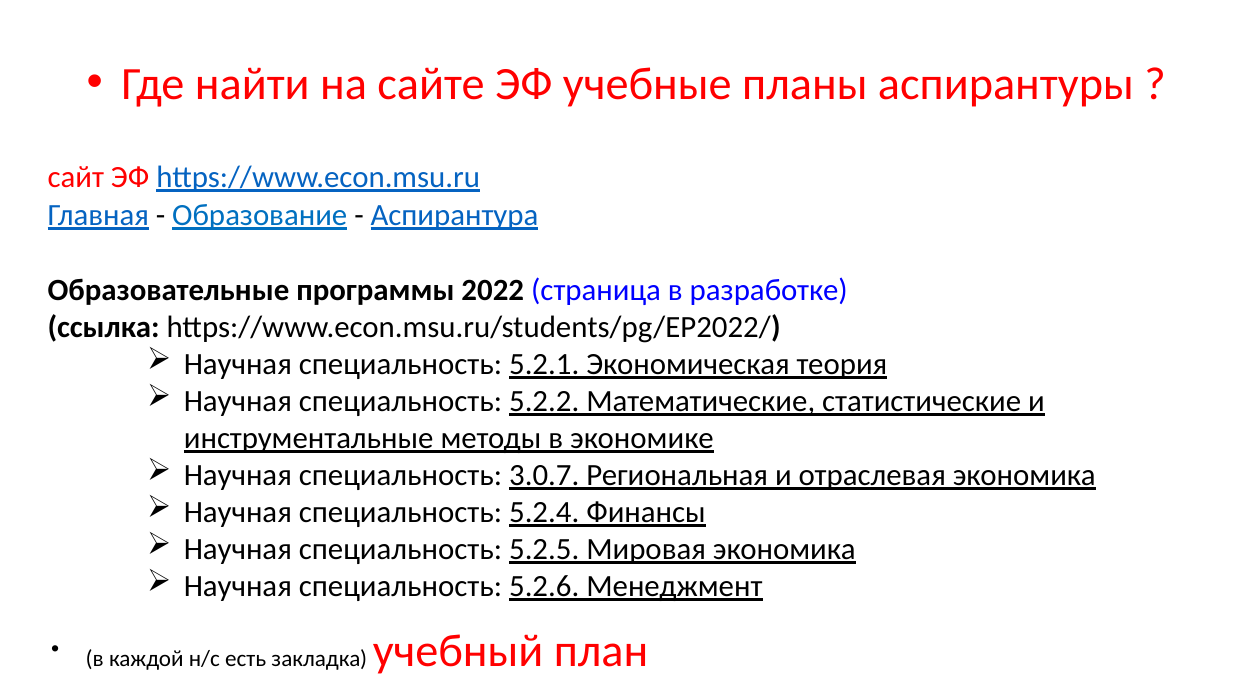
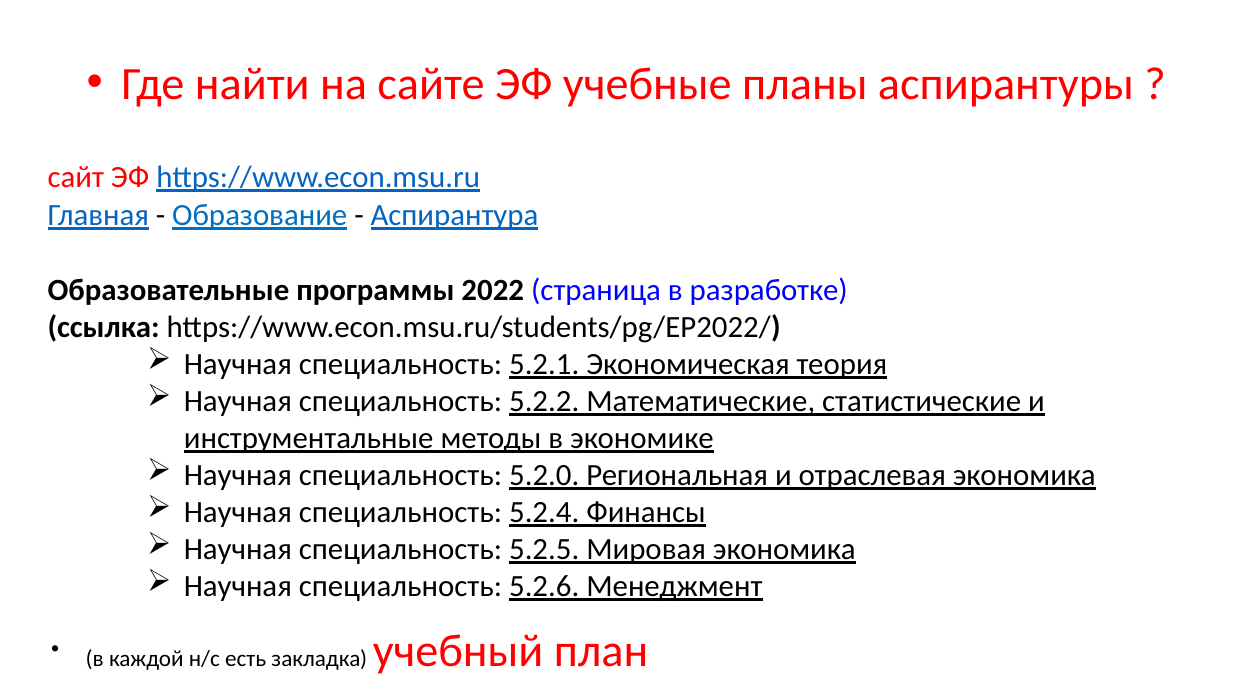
3.0.7: 3.0.7 -> 5.2.0
